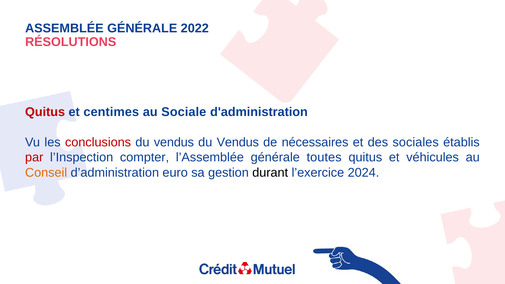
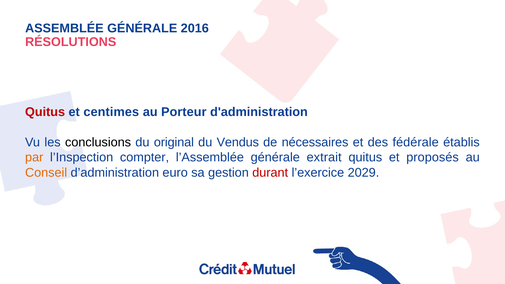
2022: 2022 -> 2016
Sociale: Sociale -> Porteur
conclusions colour: red -> black
vendus at (174, 142): vendus -> original
sociales: sociales -> fédérale
par colour: red -> orange
toutes: toutes -> extrait
véhicules: véhicules -> proposés
durant colour: black -> red
2024: 2024 -> 2029
